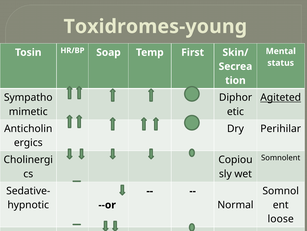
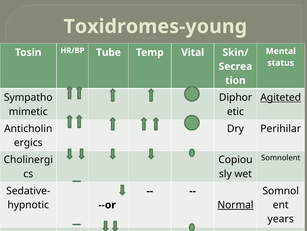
Soap: Soap -> Tube
First: First -> Vital
Normal underline: none -> present
loose: loose -> years
